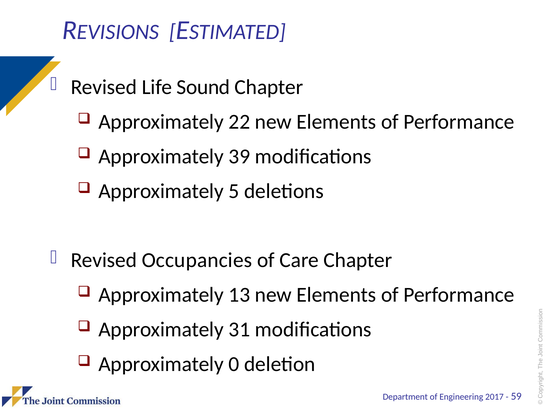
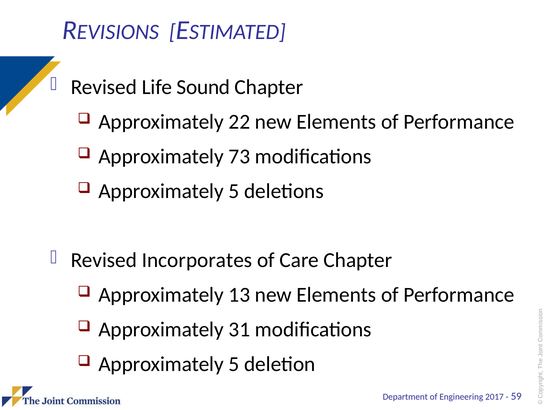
39: 39 -> 73
Occupancies: Occupancies -> Incorporates
0 at (234, 364): 0 -> 5
